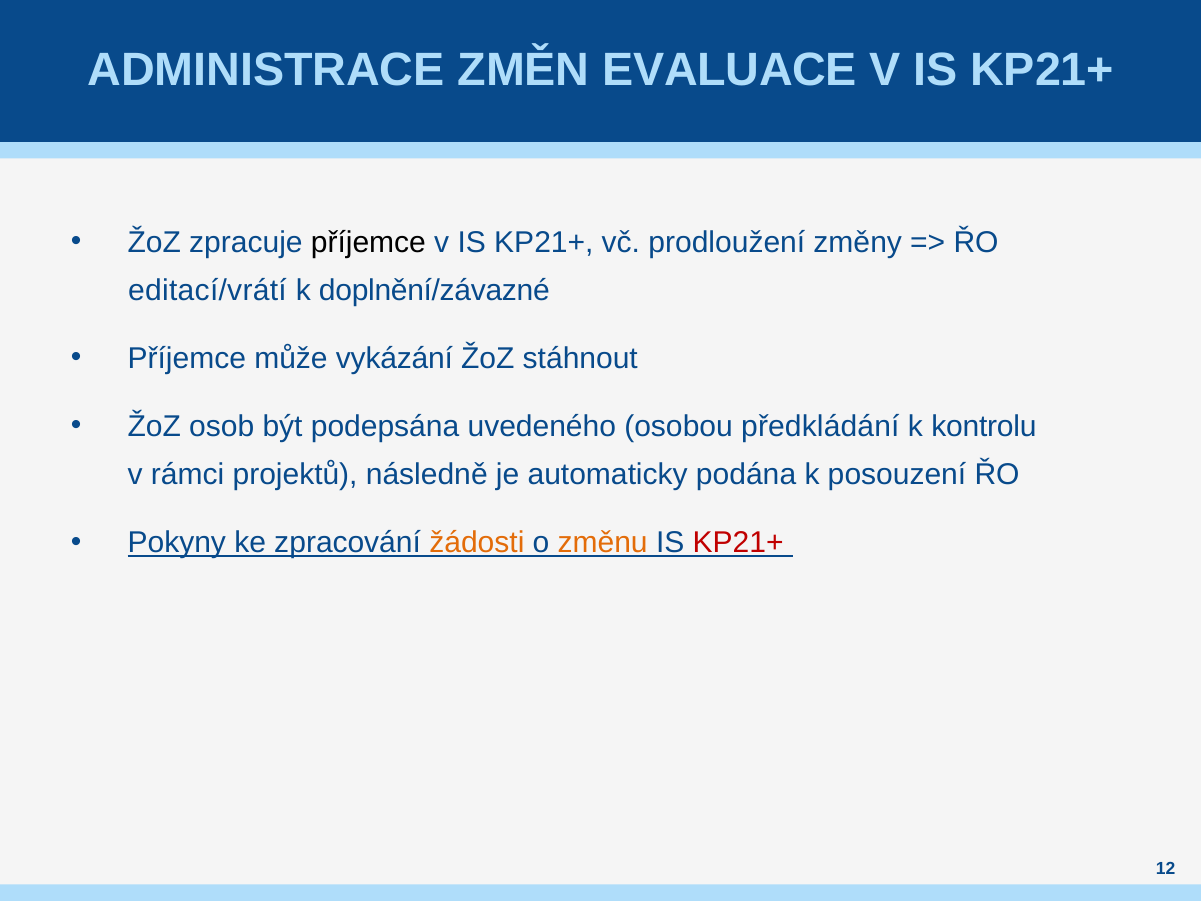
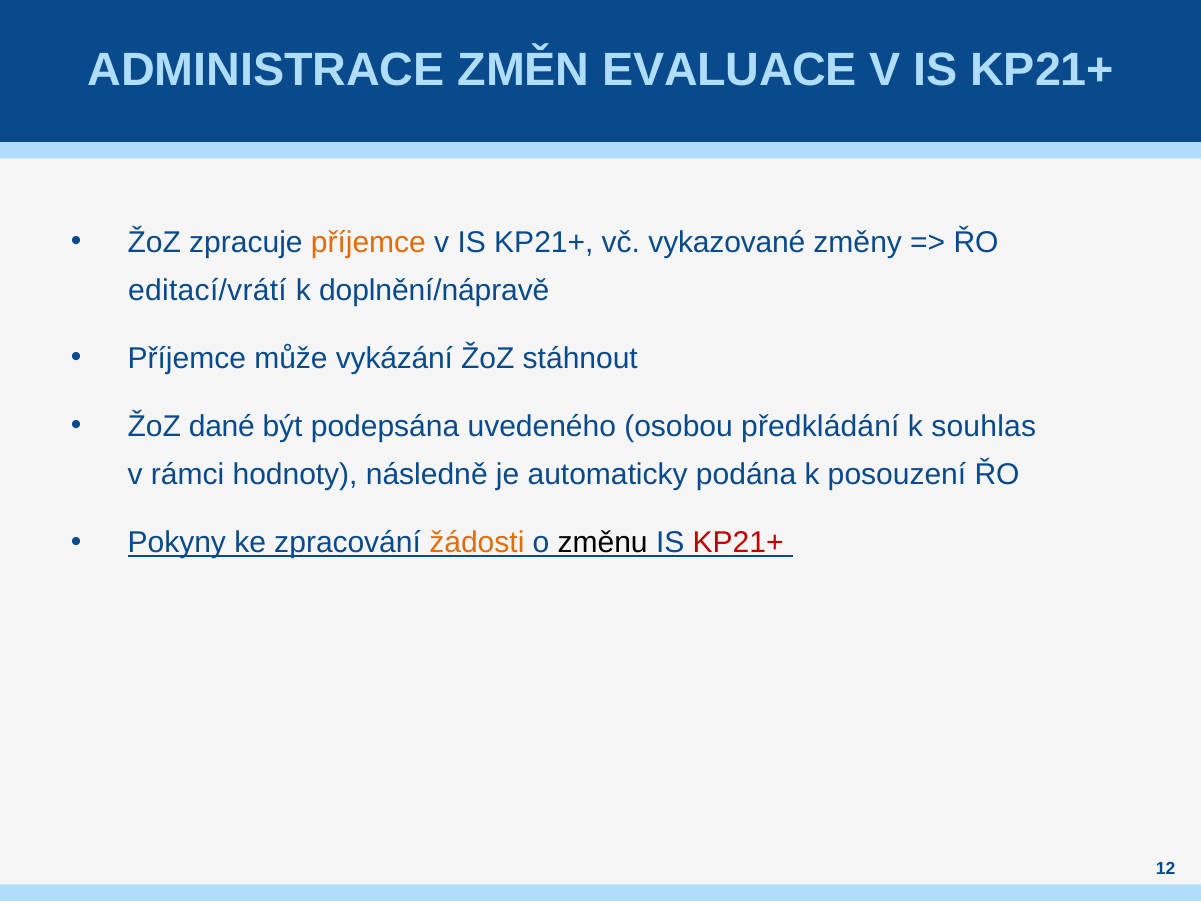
příjemce at (368, 242) colour: black -> orange
prodloužení: prodloužení -> vykazované
doplnění/závazné: doplnění/závazné -> doplnění/nápravě
osob: osob -> dané
kontrolu: kontrolu -> souhlas
projektů: projektů -> hodnoty
změnu colour: orange -> black
